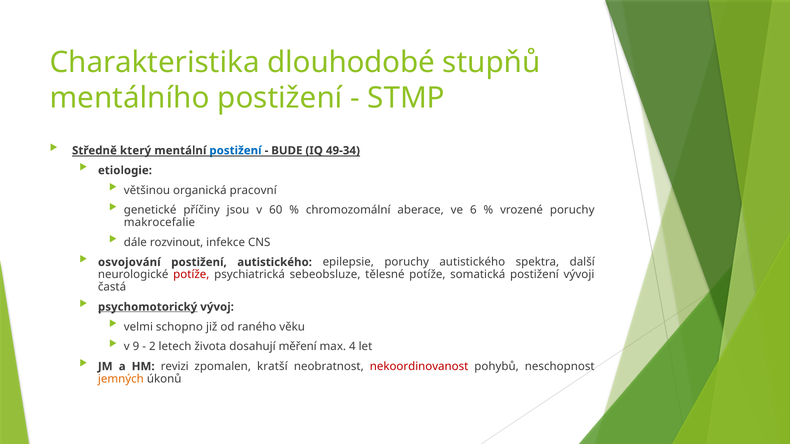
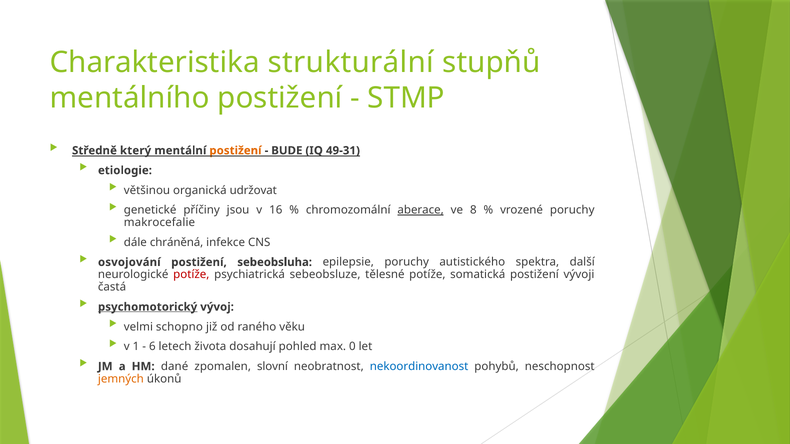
dlouhodobé: dlouhodobé -> strukturální
postižení at (235, 151) colour: blue -> orange
49-34: 49-34 -> 49-31
pracovní: pracovní -> udržovat
60: 60 -> 16
aberace underline: none -> present
6: 6 -> 8
rozvinout: rozvinout -> chráněná
postižení autistického: autistického -> sebeobsluha
9: 9 -> 1
2: 2 -> 6
měření: měření -> pohled
4: 4 -> 0
revizi: revizi -> dané
kratší: kratší -> slovní
nekoordinovanost colour: red -> blue
